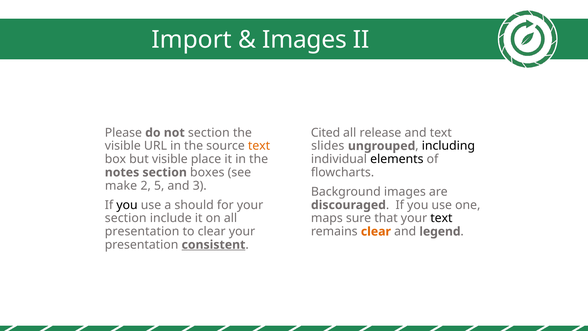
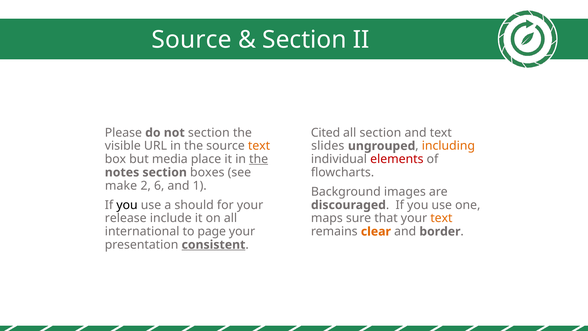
Import at (192, 40): Import -> Source
Images at (305, 40): Images -> Section
all release: release -> section
including colour: black -> orange
but visible: visible -> media
the at (259, 159) underline: none -> present
elements colour: black -> red
5: 5 -> 6
3: 3 -> 1
section at (126, 218): section -> release
text at (441, 218) colour: black -> orange
presentation at (142, 231): presentation -> international
to clear: clear -> page
legend: legend -> border
